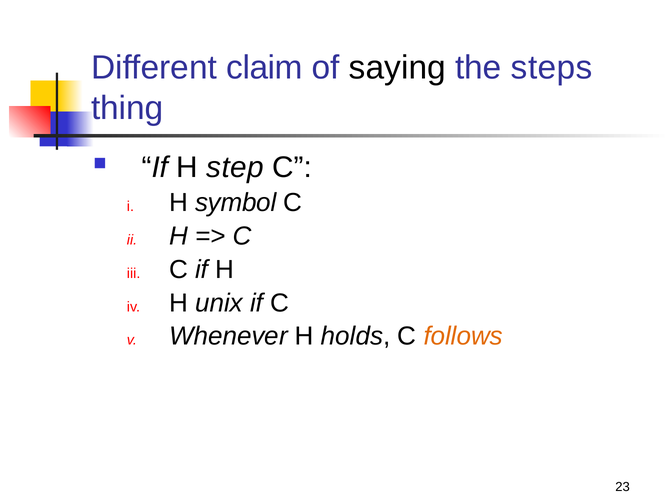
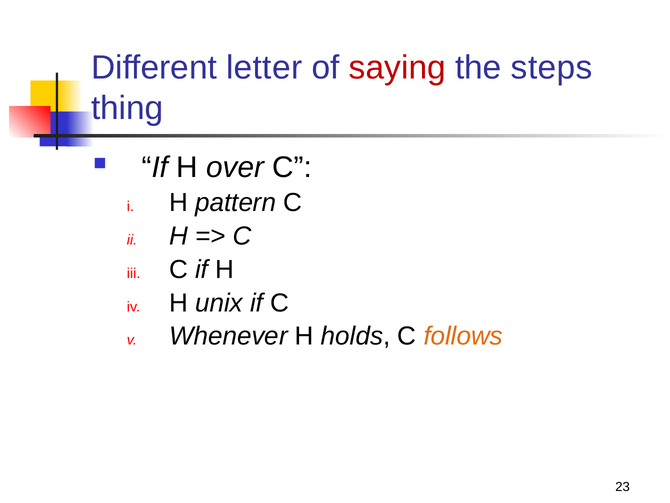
claim: claim -> letter
saying colour: black -> red
step: step -> over
symbol: symbol -> pattern
